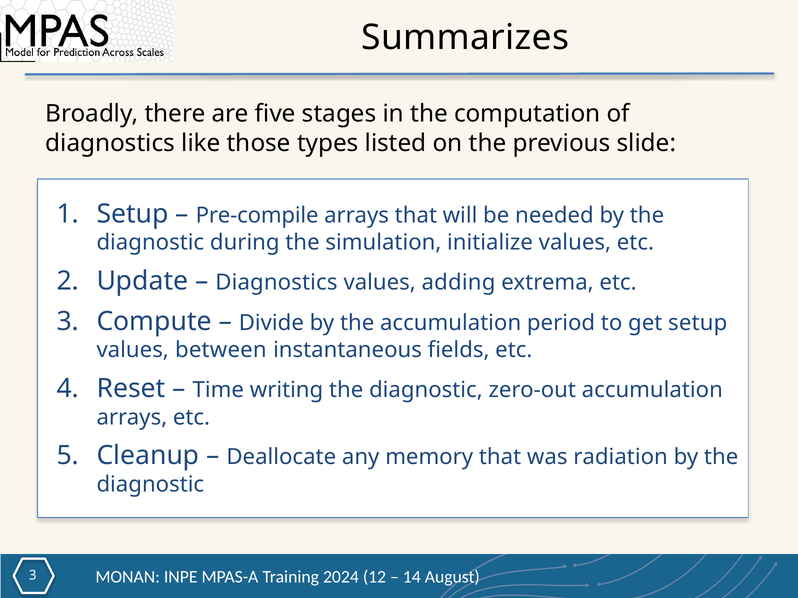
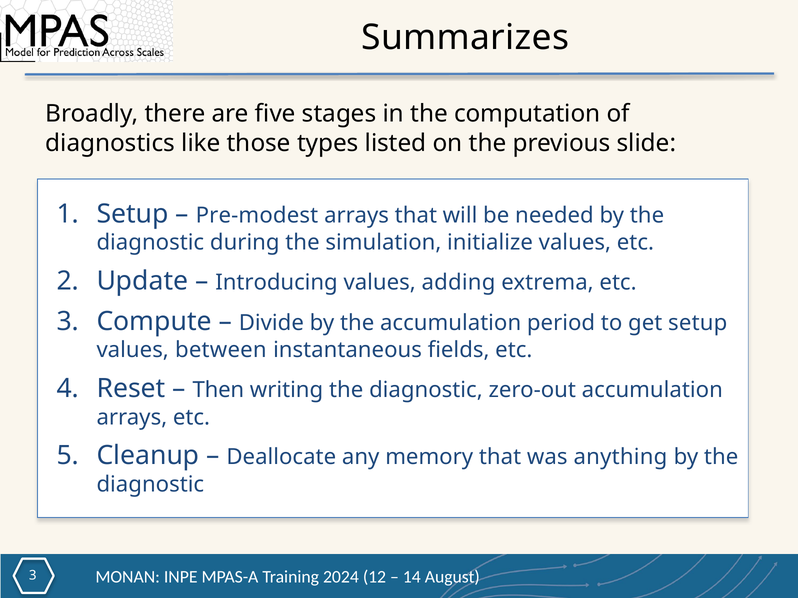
Pre-compile: Pre-compile -> Pre-modest
Diagnostics at (276, 282): Diagnostics -> Introducing
Time: Time -> Then
radiation: radiation -> anything
